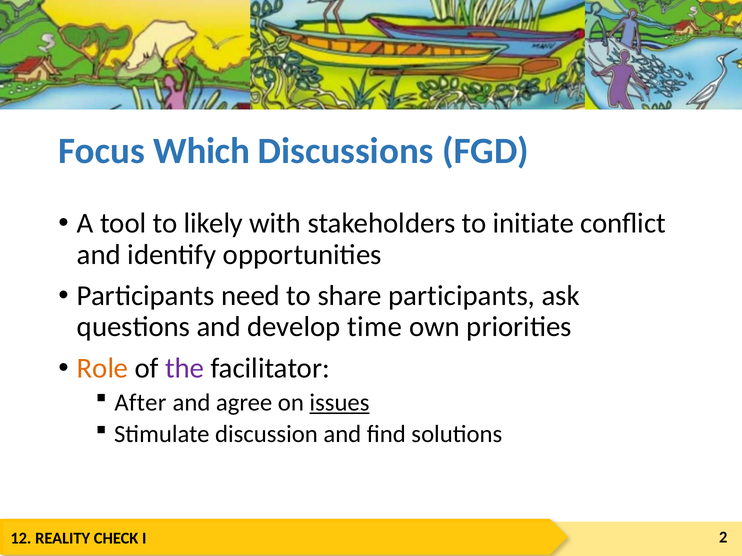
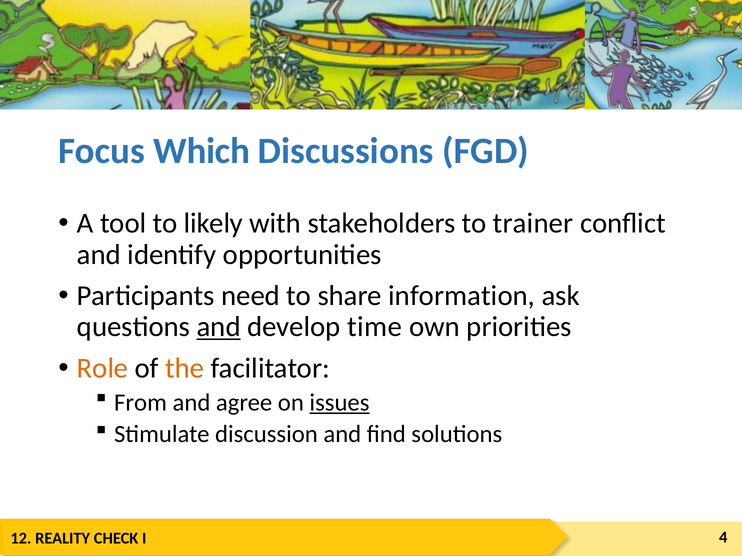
initiate: initiate -> trainer
share participants: participants -> information
and at (219, 327) underline: none -> present
the colour: purple -> orange
After: After -> From
2: 2 -> 4
